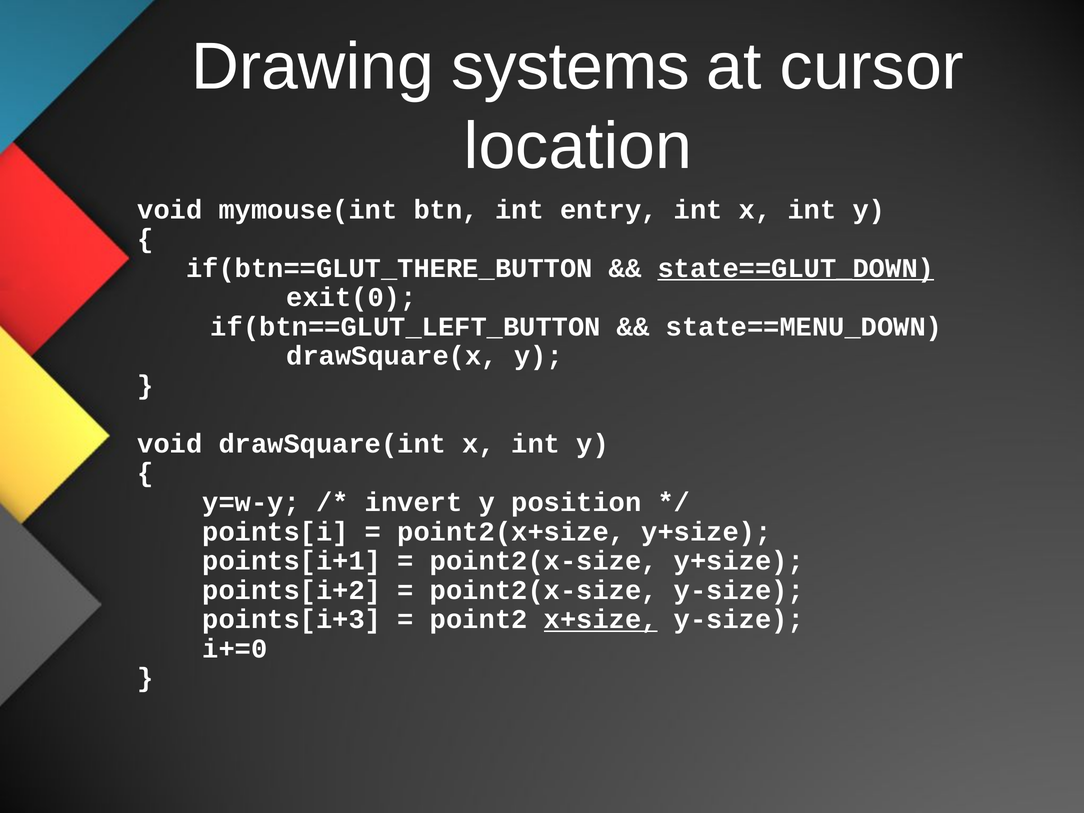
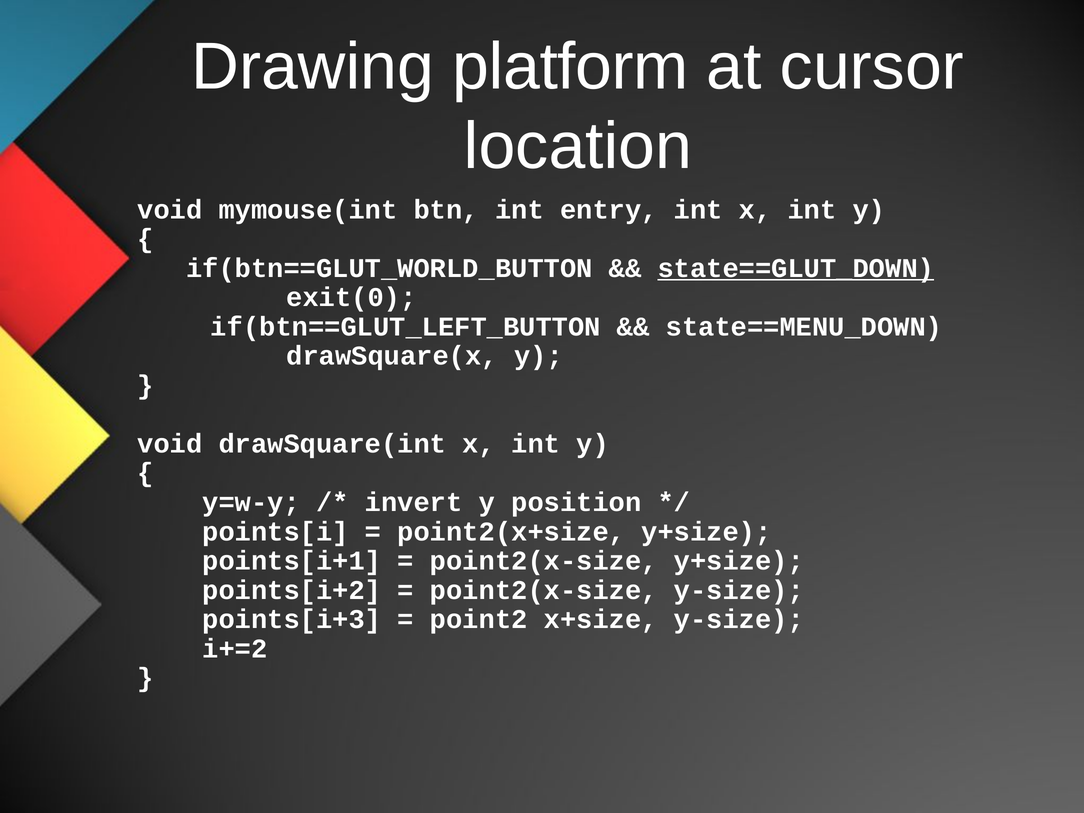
systems: systems -> platform
if(btn==GLUT_THERE_BUTTON: if(btn==GLUT_THERE_BUTTON -> if(btn==GLUT_WORLD_BUTTON
x+size underline: present -> none
i+=0: i+=0 -> i+=2
